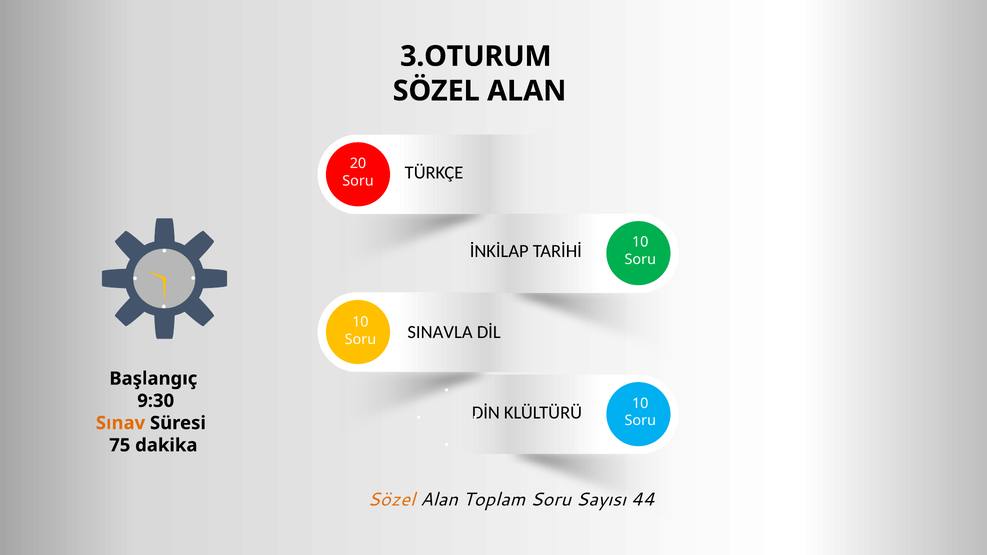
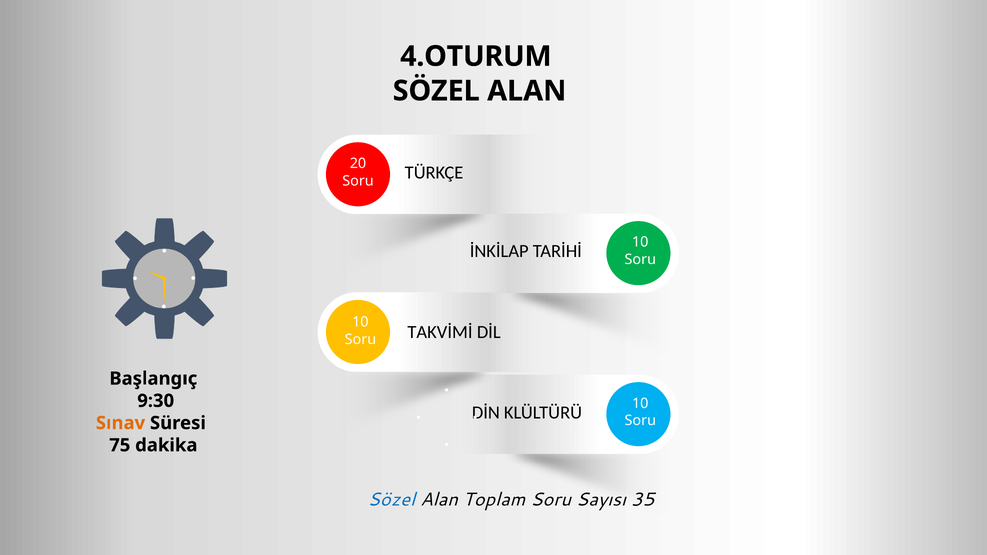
3.OTURUM: 3.OTURUM -> 4.OTURUM
SINAVLA: SINAVLA -> TAKVİMİ
Sözel at (391, 500) colour: orange -> blue
44: 44 -> 35
